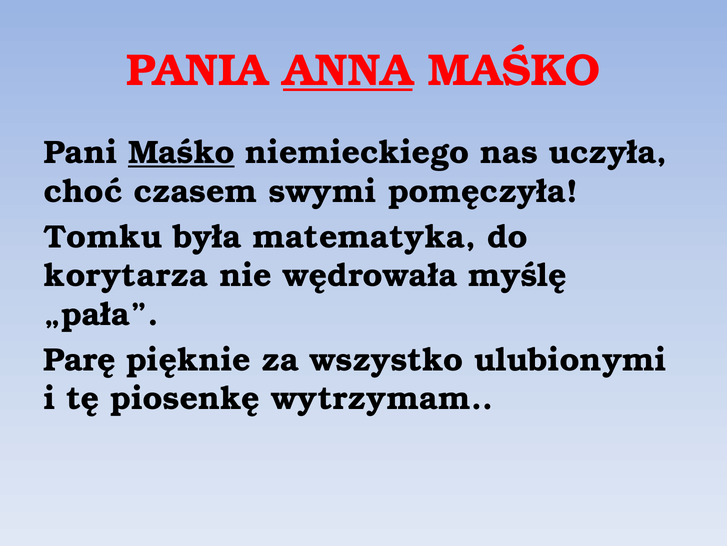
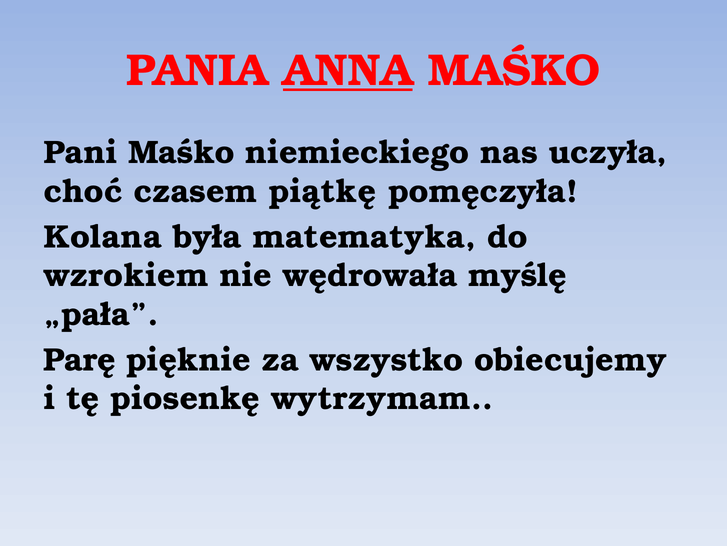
Maśko at (181, 153) underline: present -> none
swymi: swymi -> piątkę
Tomku: Tomku -> Kolana
korytarza: korytarza -> wzrokiem
ulubionymi: ulubionymi -> obiecujemy
